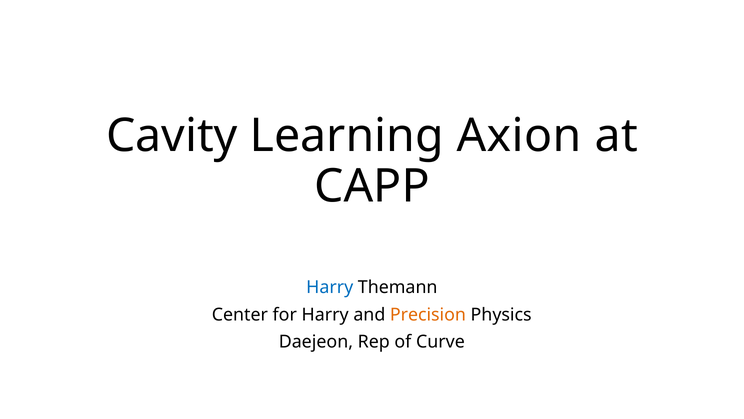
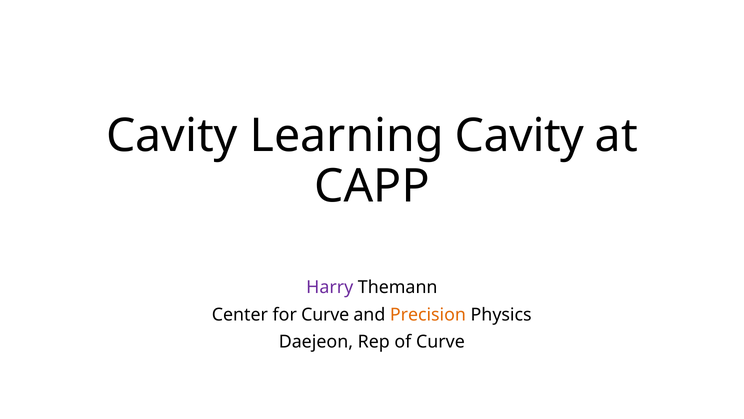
Learning Axion: Axion -> Cavity
Harry at (330, 287) colour: blue -> purple
for Harry: Harry -> Curve
